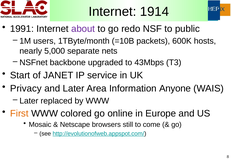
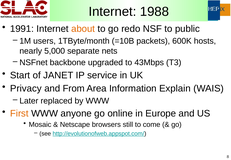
1914: 1914 -> 1988
about colour: purple -> orange
and Later: Later -> From
Anyone: Anyone -> Explain
colored: colored -> anyone
